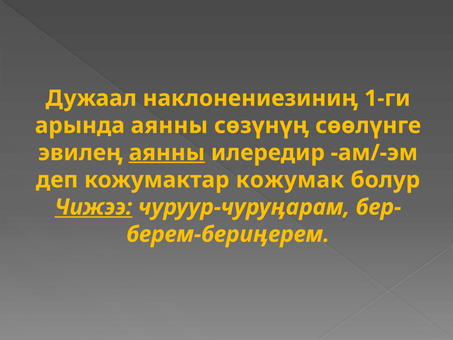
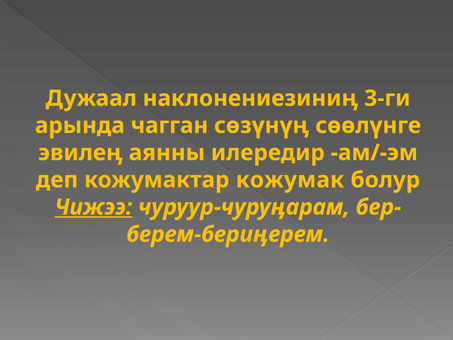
1-ги: 1-ги -> 3-ги
арында аянны: аянны -> чагган
аянны at (167, 153) underline: present -> none
